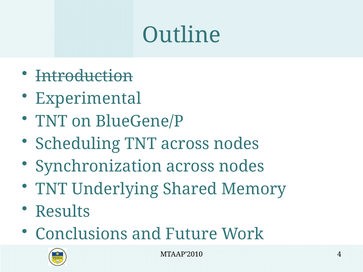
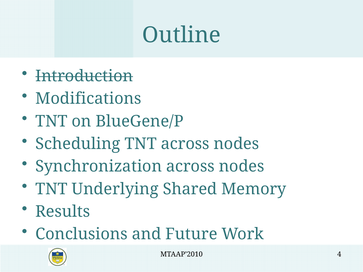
Experimental: Experimental -> Modifications
